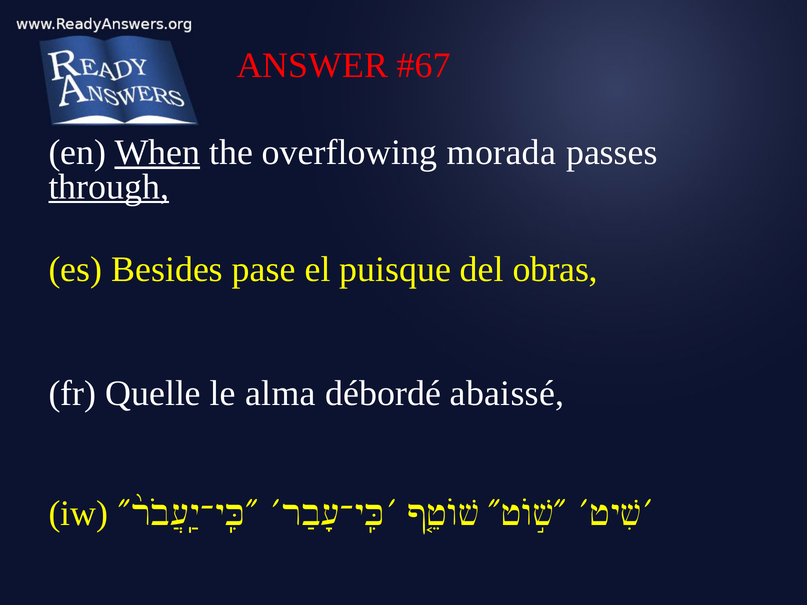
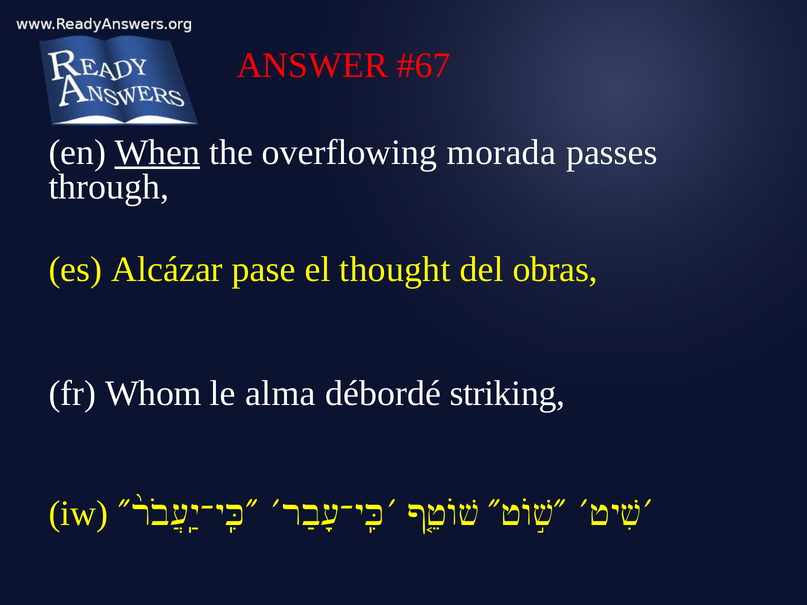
through underline: present -> none
Besides: Besides -> Alcázar
puisque: puisque -> thought
Quelle: Quelle -> Whom
abaissé: abaissé -> striking
